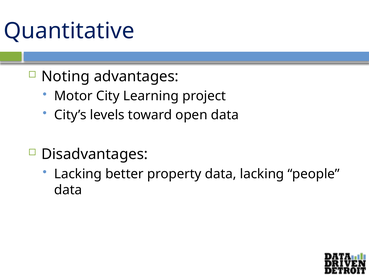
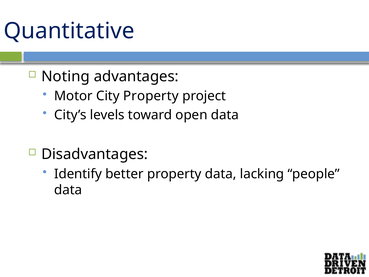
City Learning: Learning -> Property
Lacking at (78, 174): Lacking -> Identify
